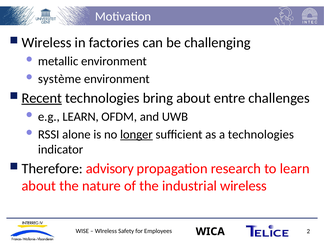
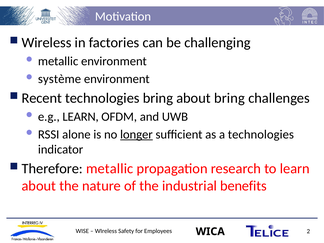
Recent underline: present -> none
about entre: entre -> bring
Therefore advisory: advisory -> metallic
industrial wireless: wireless -> benefits
